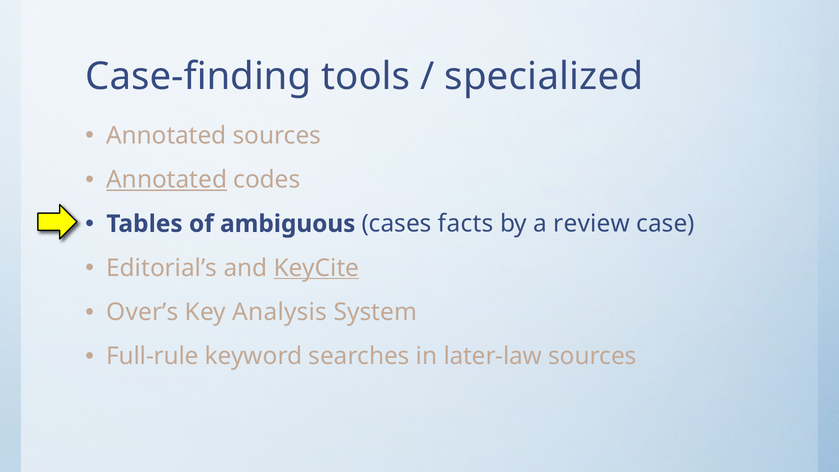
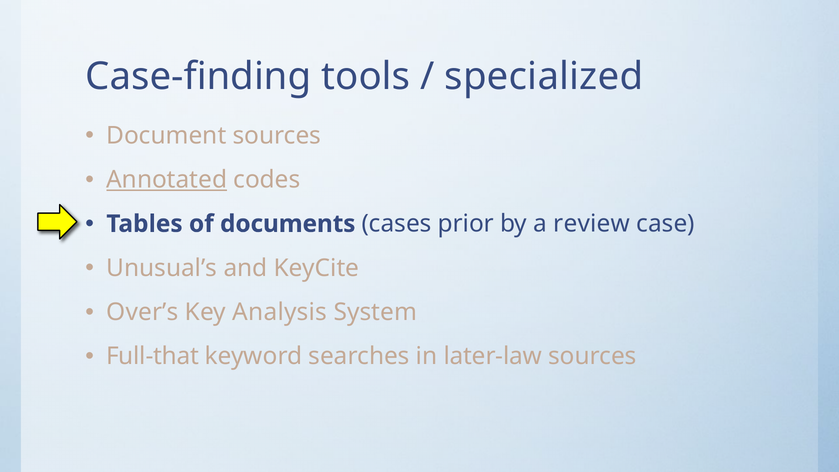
Annotated at (166, 136): Annotated -> Document
ambiguous: ambiguous -> documents
facts: facts -> prior
Editorial’s: Editorial’s -> Unusual’s
KeyCite underline: present -> none
Full-rule: Full-rule -> Full-that
